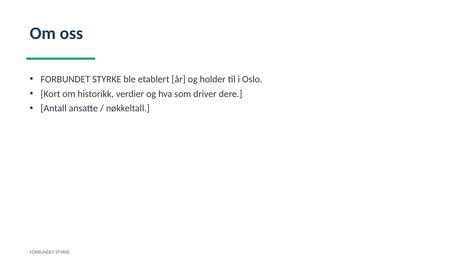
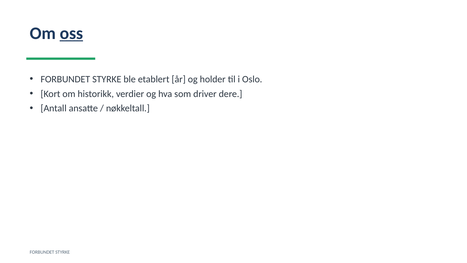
oss underline: none -> present
